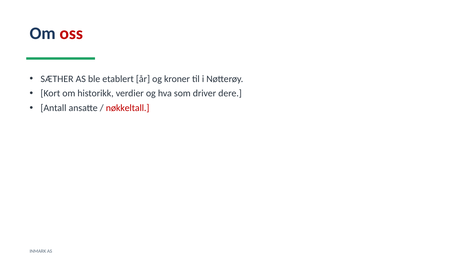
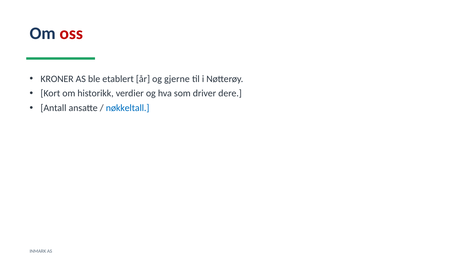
SÆTHER: SÆTHER -> KRONER
kroner: kroner -> gjerne
nøkkeltall colour: red -> blue
